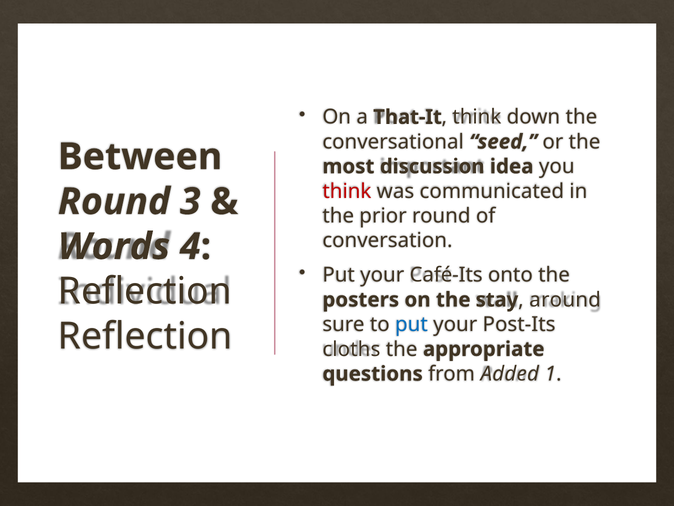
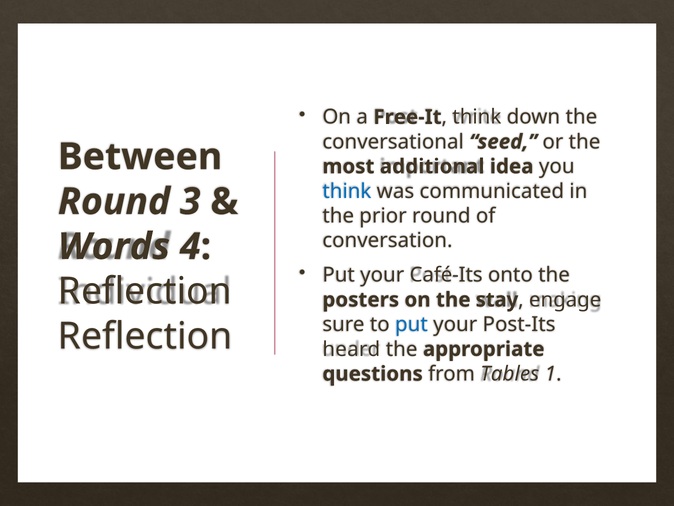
That-It: That-It -> Free-It
discussion: discussion -> additional
think at (347, 191) colour: red -> blue
around: around -> engage
cloths: cloths -> heard
Added: Added -> Tables
